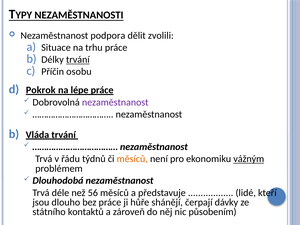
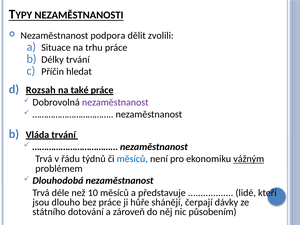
trvání at (78, 60) underline: present -> none
osobu: osobu -> hledat
Pokrok: Pokrok -> Rozsah
lépe: lépe -> také
měsíců at (132, 159) colour: orange -> blue
56: 56 -> 10
kontaktů: kontaktů -> dotování
